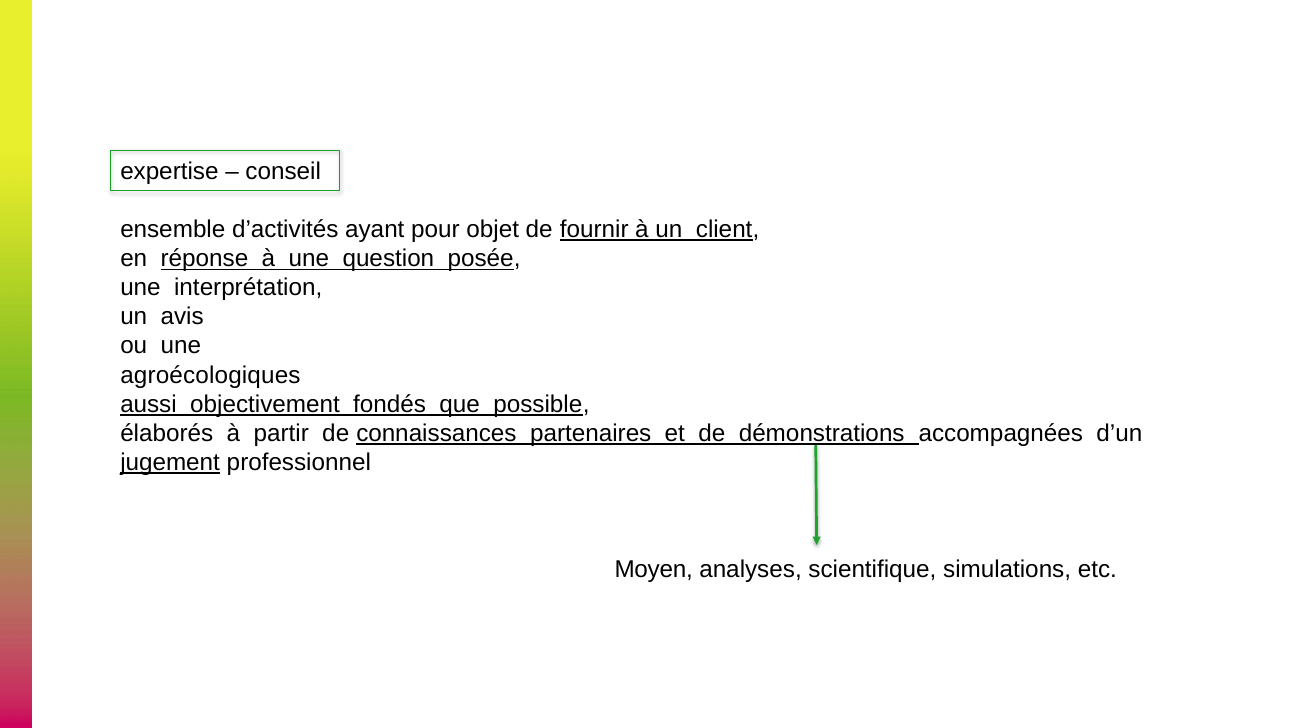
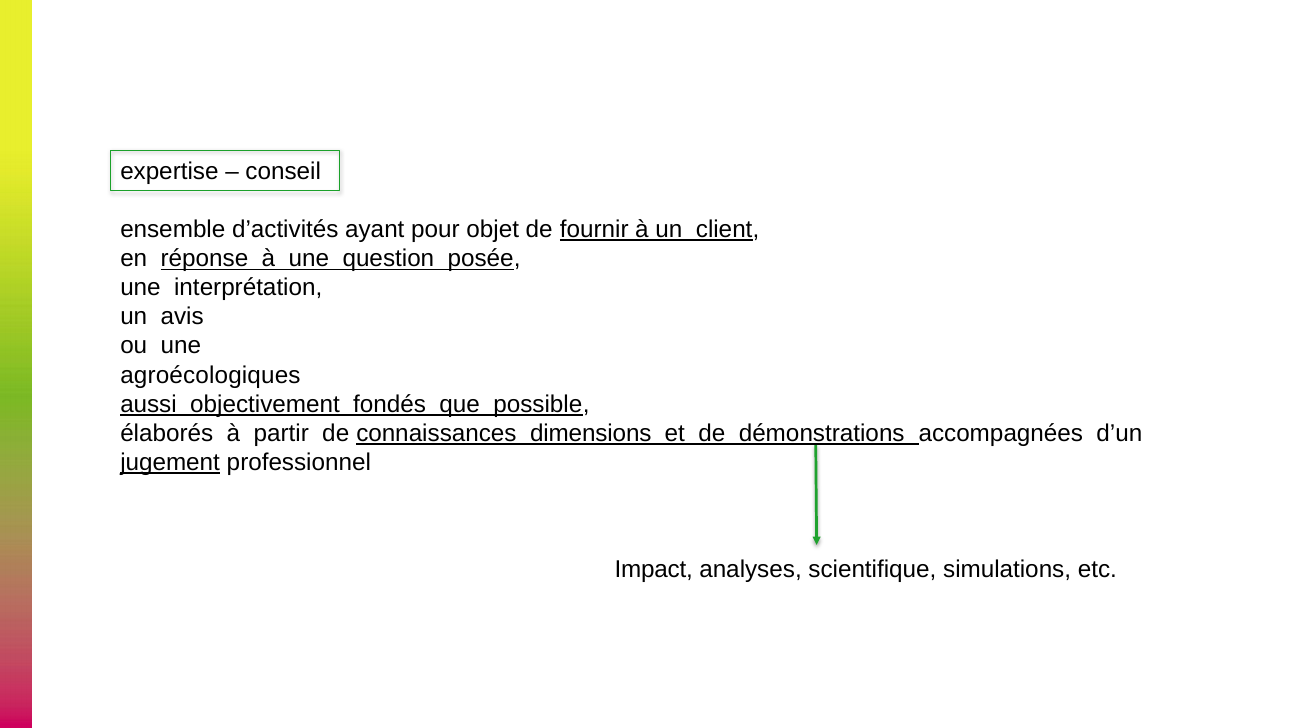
partenaires: partenaires -> dimensions
Moyen: Moyen -> Impact
